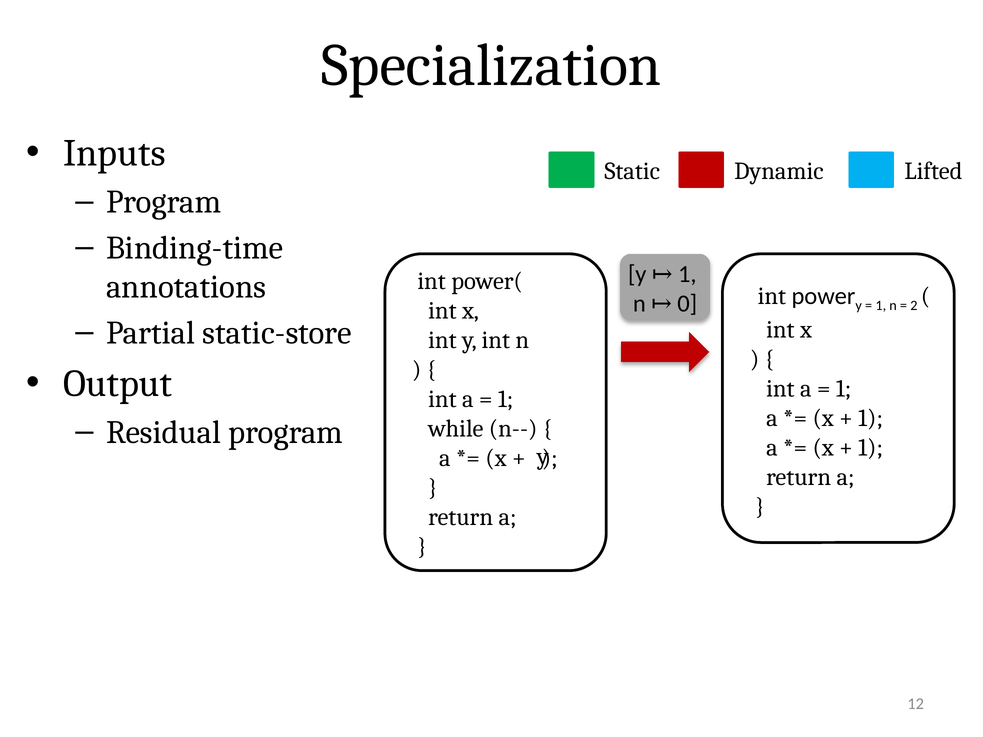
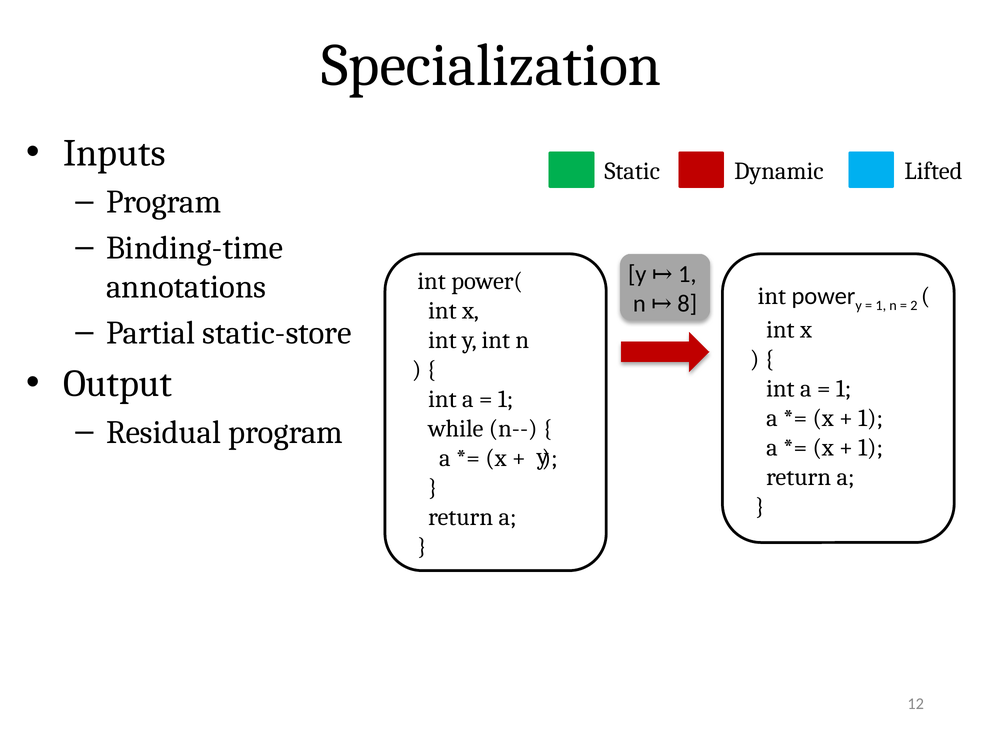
0: 0 -> 8
